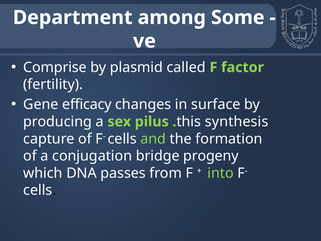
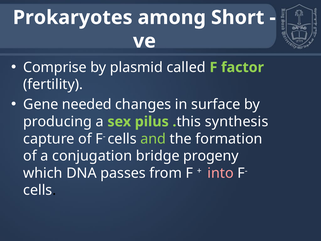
Department: Department -> Prokaryotes
Some: Some -> Short
efficacy: efficacy -> needed
into colour: light green -> pink
